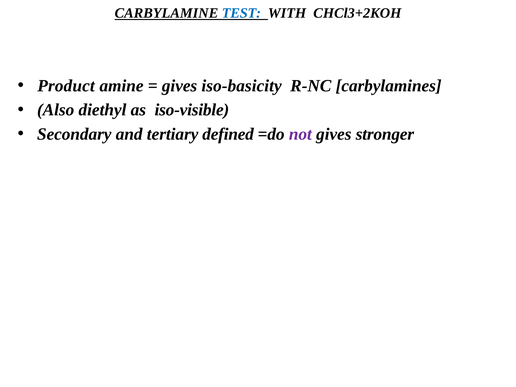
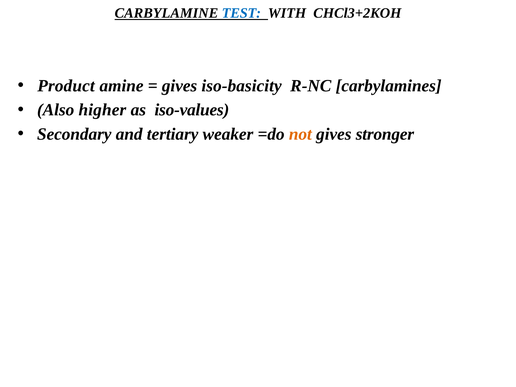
diethyl: diethyl -> higher
iso-visible: iso-visible -> iso-values
defined: defined -> weaker
not colour: purple -> orange
